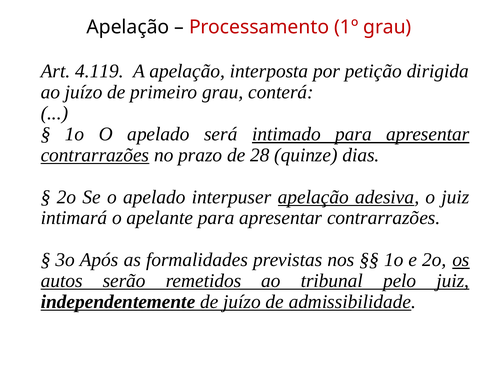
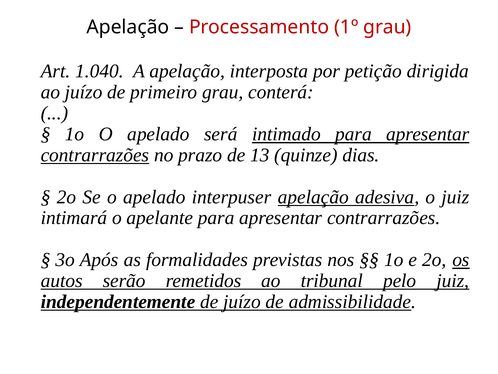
4.119: 4.119 -> 1.040
28: 28 -> 13
